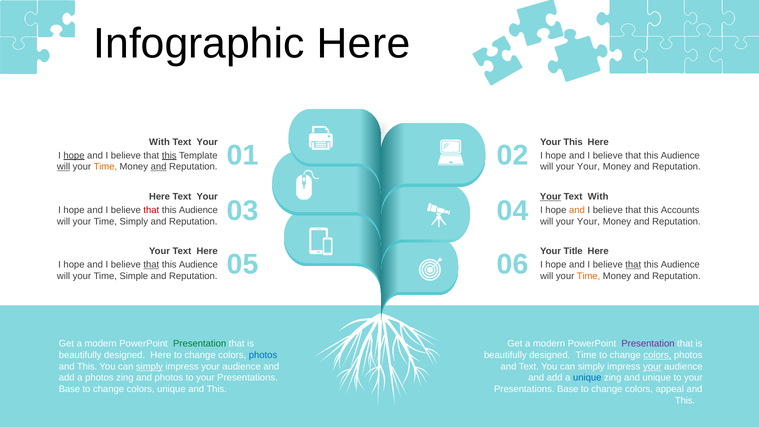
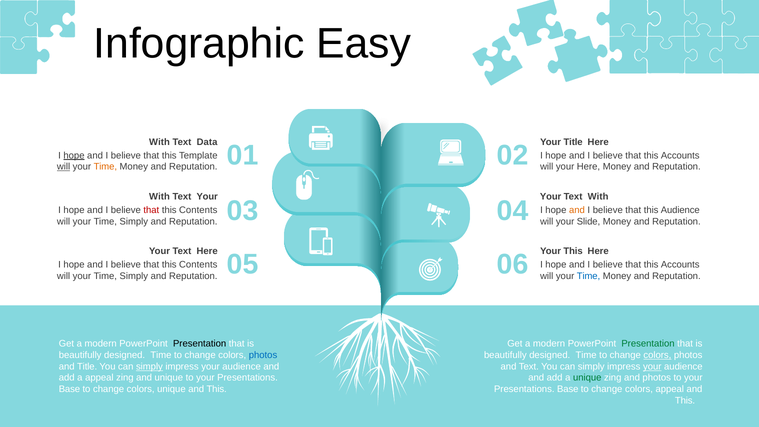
Infographic Here: Here -> Easy
Your at (207, 142): Your -> Data
Your This: This -> Title
Audience at (680, 155): Audience -> Accounts
this at (169, 155) underline: present -> none
and at (159, 167) underline: present -> none
Your at (588, 167): Your -> Here
Here at (160, 196): Here -> With
Your at (551, 196) underline: present -> none
this Accounts: Accounts -> Audience
Audience at (198, 210): Audience -> Contents
Your at (588, 221): Your -> Slide
Your Title: Title -> This
that at (633, 265) underline: present -> none
Audience at (680, 265): Audience -> Accounts
that at (151, 265) underline: present -> none
Audience at (198, 265): Audience -> Contents
Simple at (134, 276): Simple -> Simply
Time at (588, 276) colour: orange -> blue
Presentation at (200, 344) colour: green -> black
Presentation at (648, 344) colour: purple -> green
Here at (161, 355): Here -> Time
This at (87, 366): This -> Title
a photos: photos -> appeal
and photos: photos -> unique
unique at (587, 378) colour: blue -> green
and unique: unique -> photos
